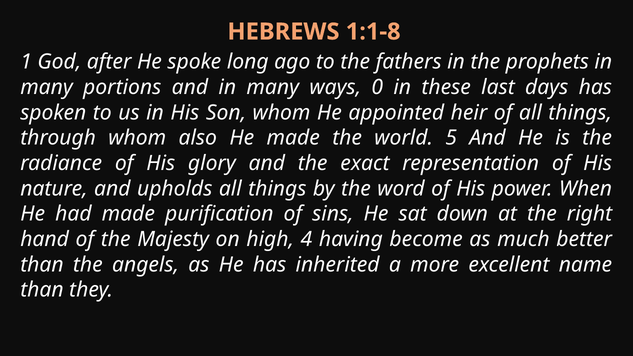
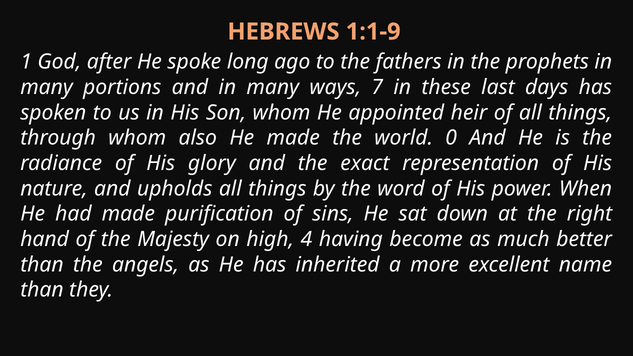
1:1-8: 1:1-8 -> 1:1-9
0: 0 -> 7
5: 5 -> 0
